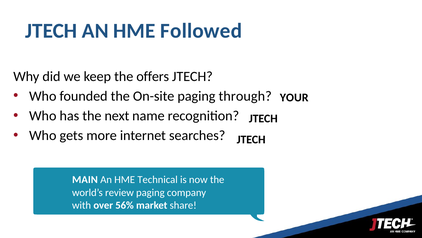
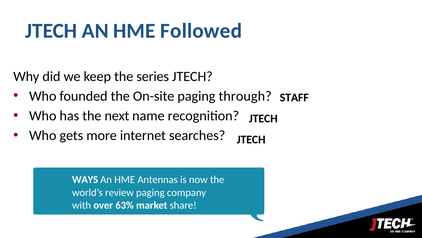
offers: offers -> series
YOUR: YOUR -> STAFF
MAIN: MAIN -> WAYS
Technical: Technical -> Antennas
56%: 56% -> 63%
